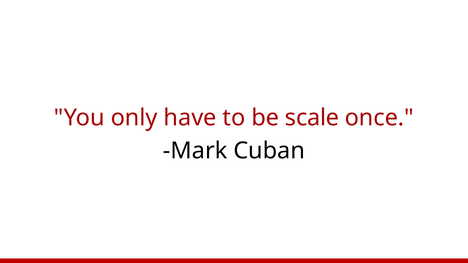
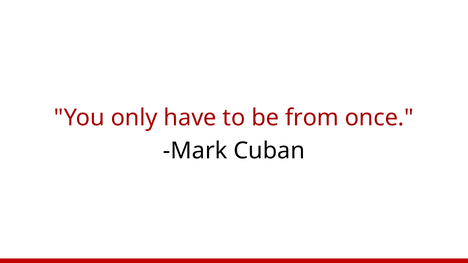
scale: scale -> from
